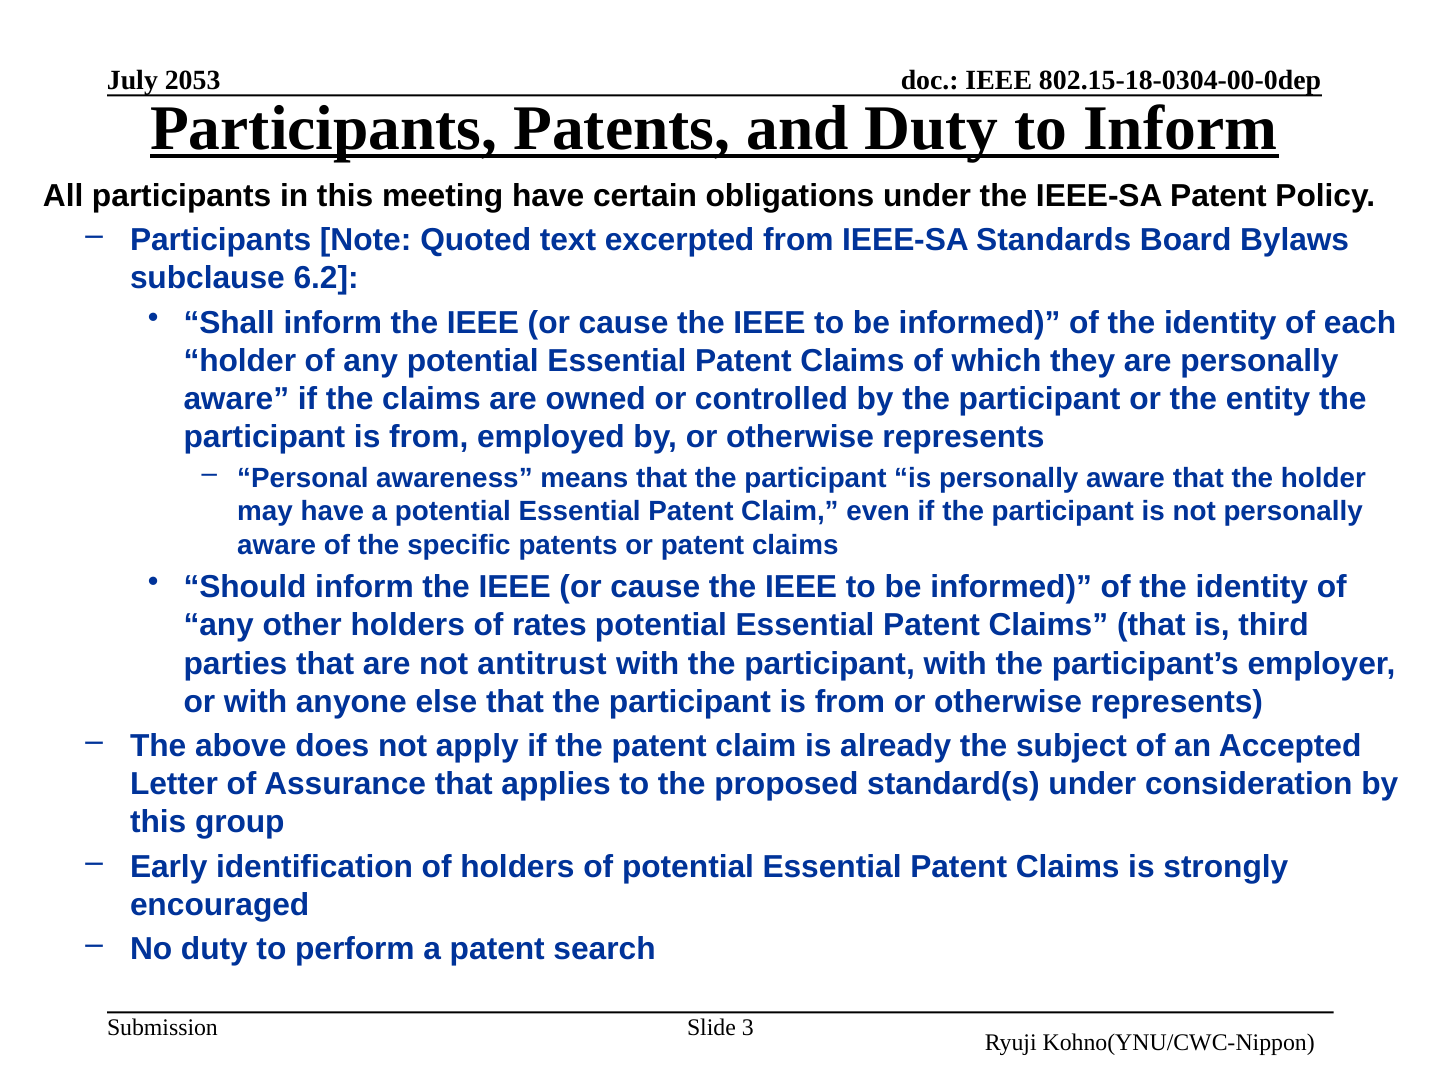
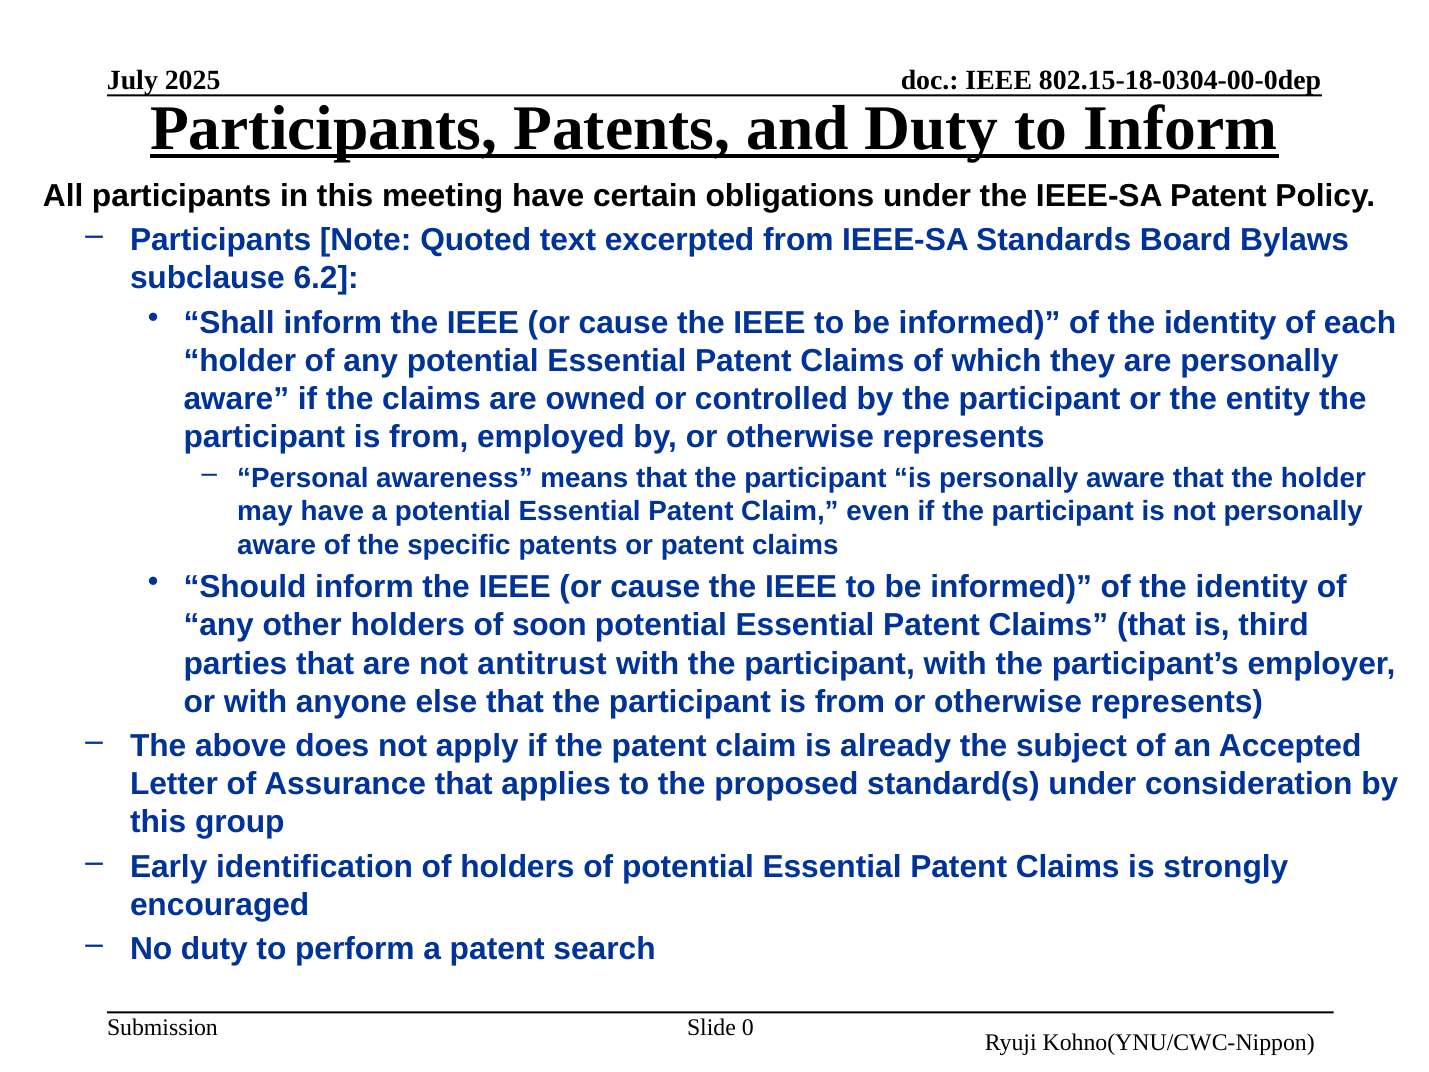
2053: 2053 -> 2025
rates: rates -> soon
3: 3 -> 0
